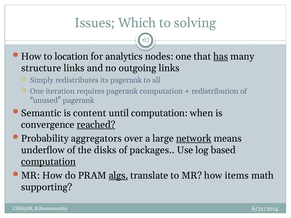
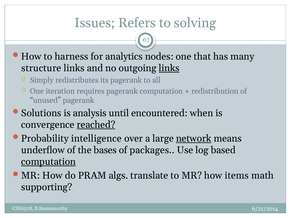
Which: Which -> Refers
location: location -> harness
has underline: present -> none
links at (169, 68) underline: none -> present
Semantic: Semantic -> Solutions
content: content -> analysis
until computation: computation -> encountered
aggregators: aggregators -> intelligence
disks: disks -> bases
algs underline: present -> none
